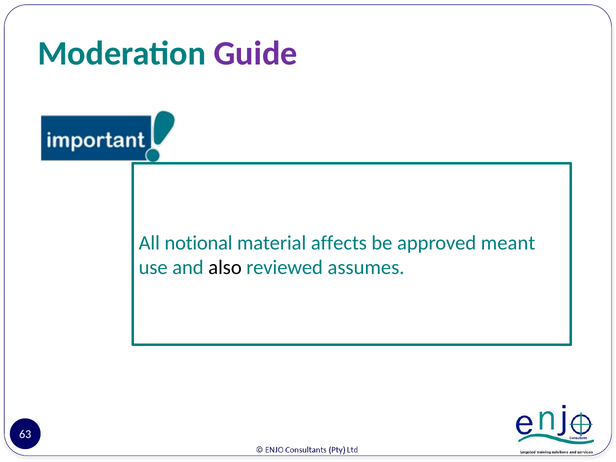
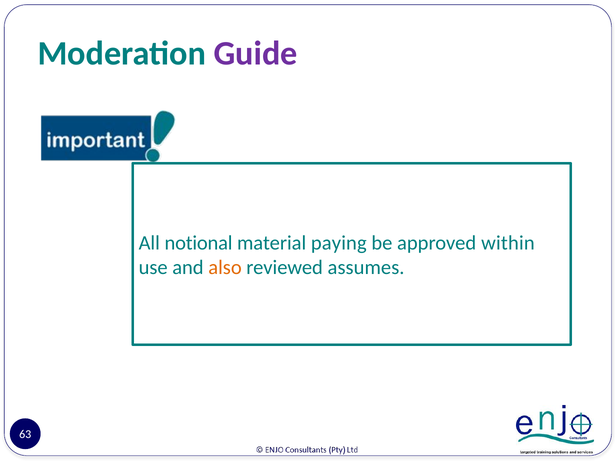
affects: affects -> paying
meant: meant -> within
also colour: black -> orange
